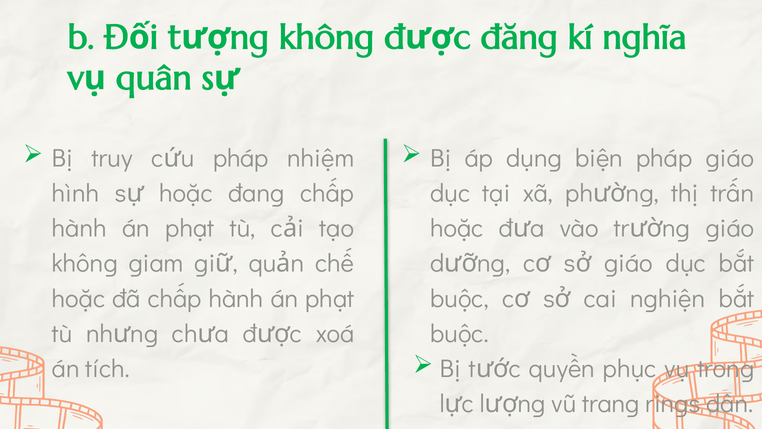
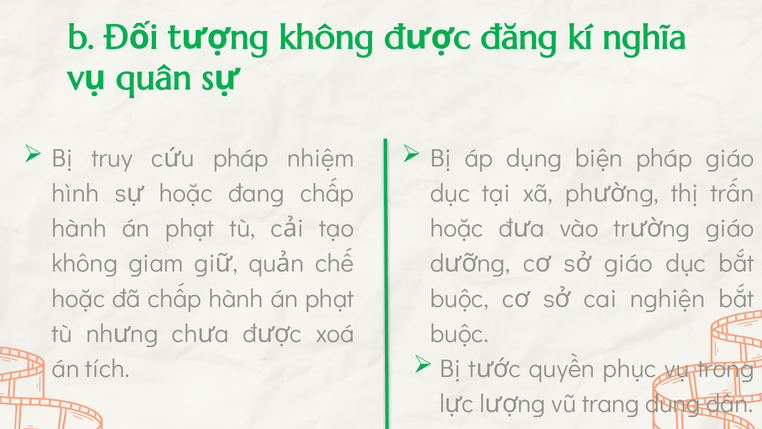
rings: rings -> dung
